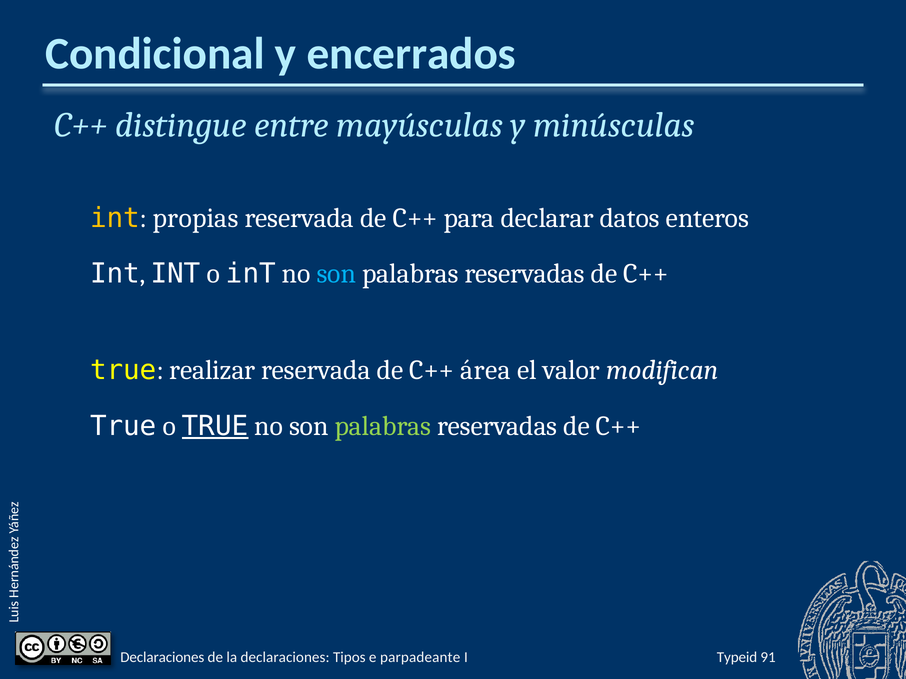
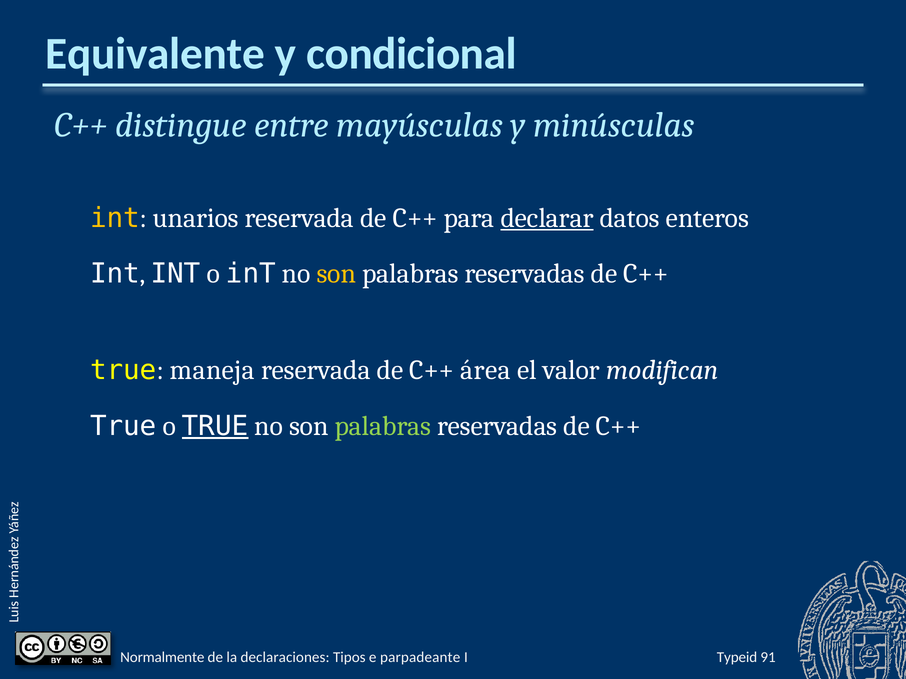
Condicional: Condicional -> Equivalente
encerrados: encerrados -> condicional
propias: propias -> unarios
declarar underline: none -> present
son at (336, 274) colour: light blue -> yellow
realizar: realizar -> maneja
Declaraciones at (162, 658): Declaraciones -> Normalmente
